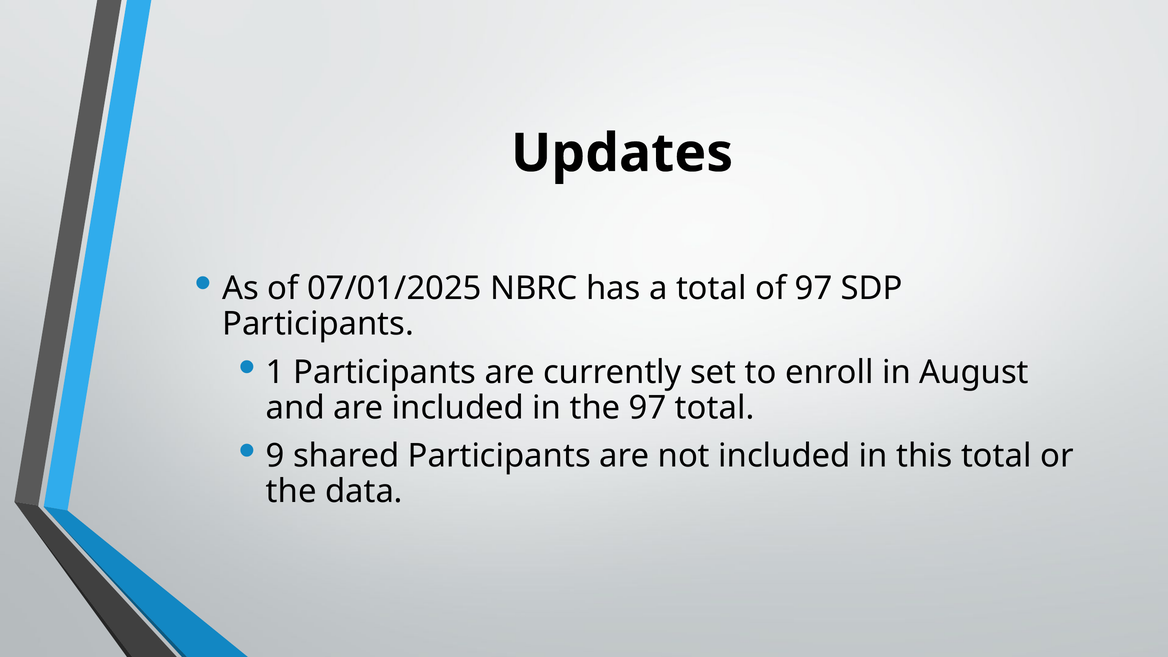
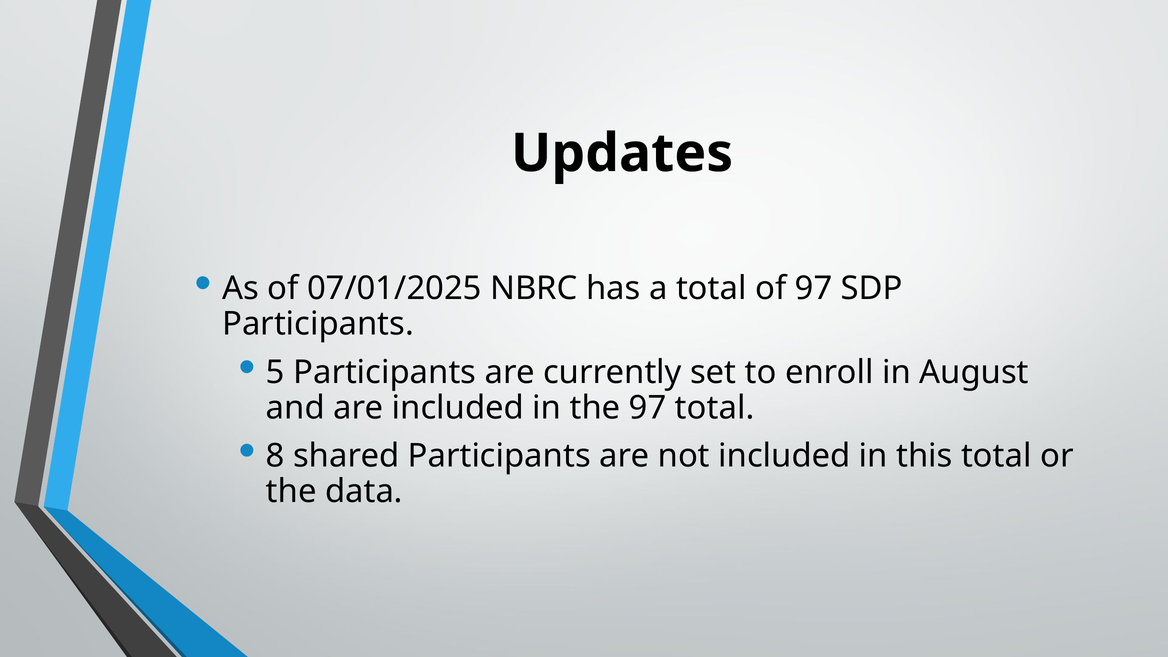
1: 1 -> 5
9: 9 -> 8
